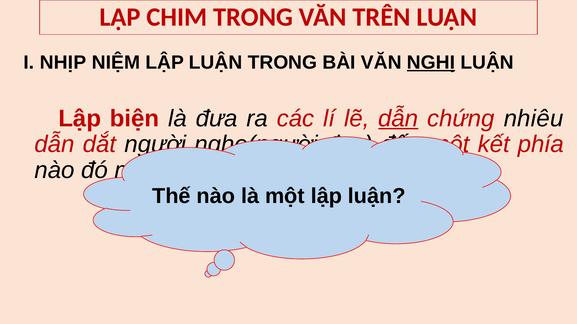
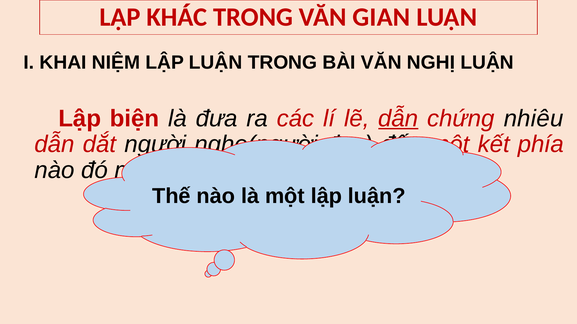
CHIM: CHIM -> KHÁC
TRÊN: TRÊN -> GIAN
NHỊP: NHỊP -> KHAI
NGHỊ underline: present -> none
